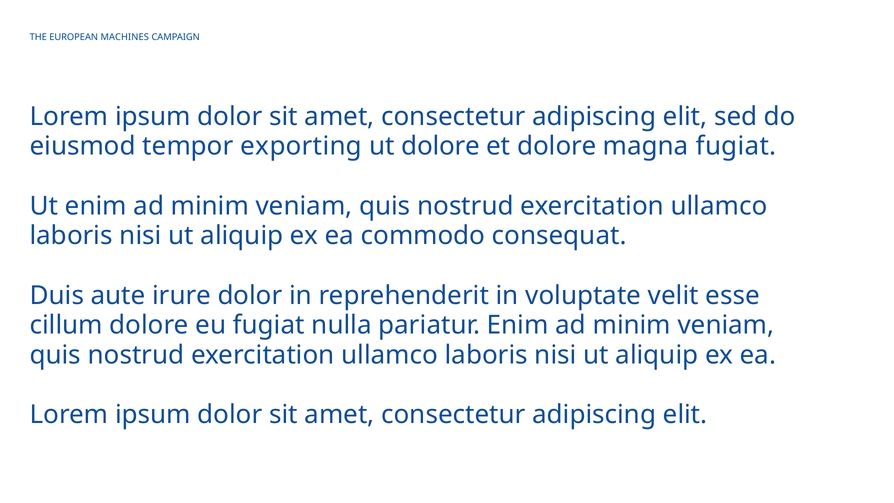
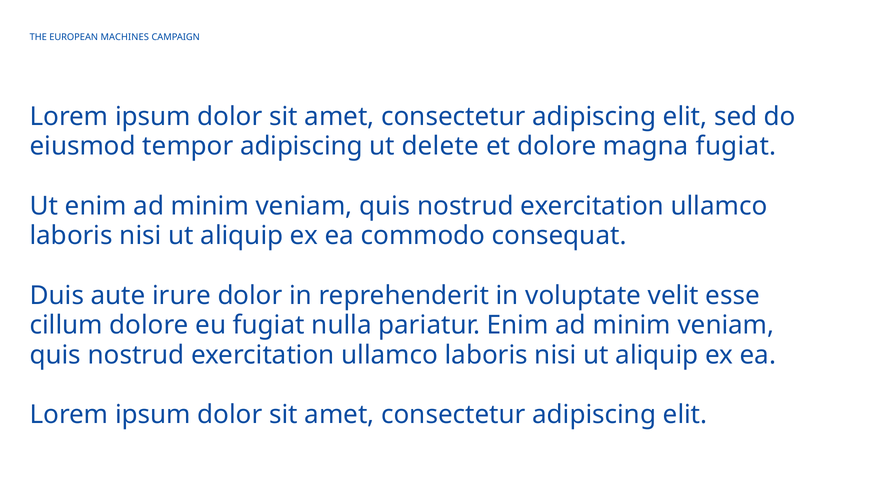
tempor exporting: exporting -> adipiscing
ut dolore: dolore -> delete
